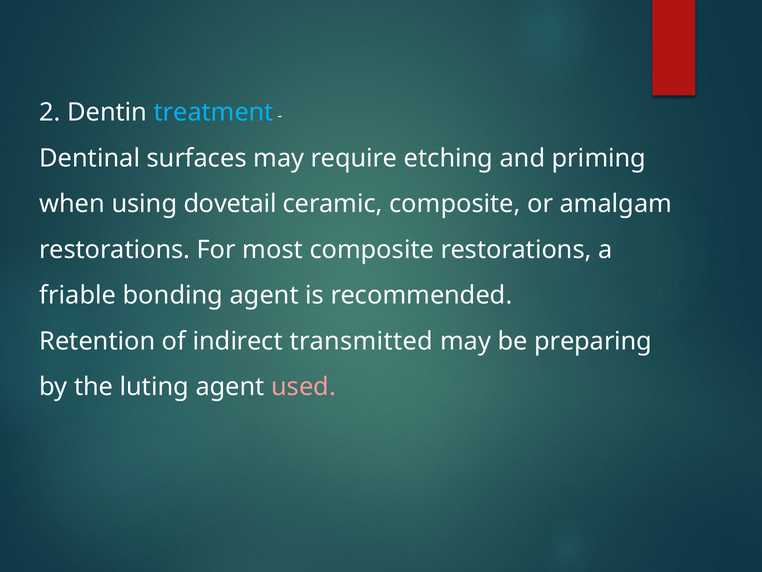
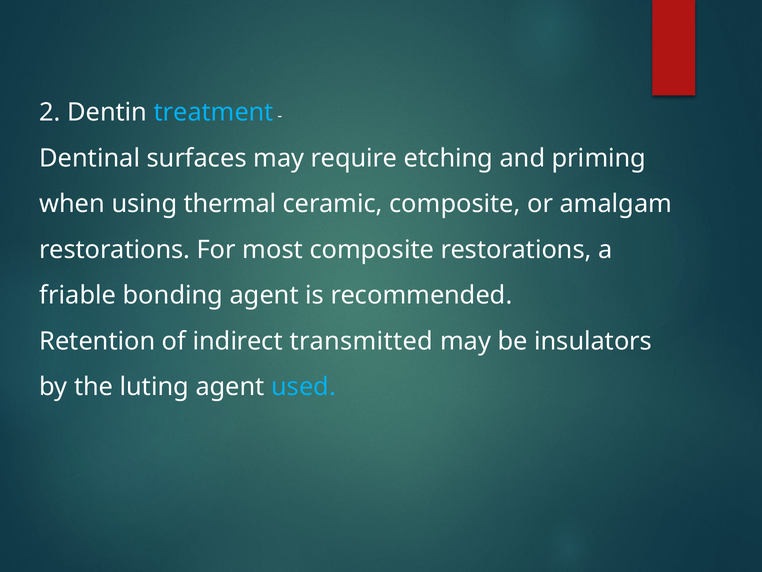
dovetail: dovetail -> thermal
preparing: preparing -> insulators
used colour: pink -> light blue
